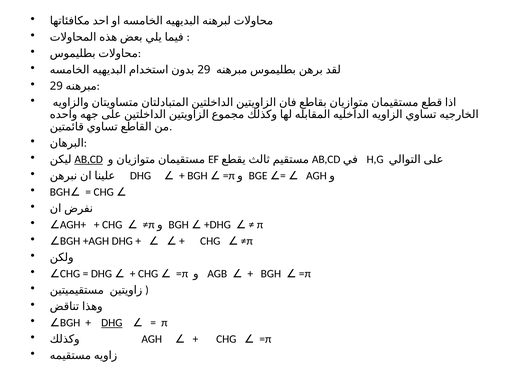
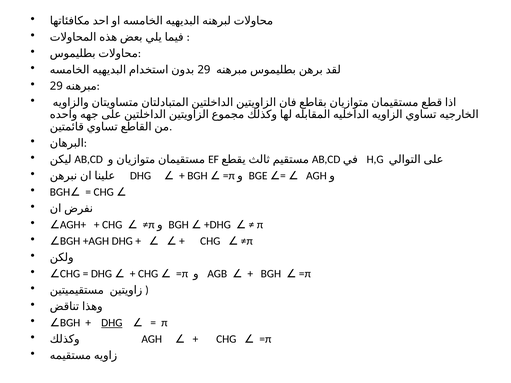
AB,CD at (89, 160) underline: present -> none
